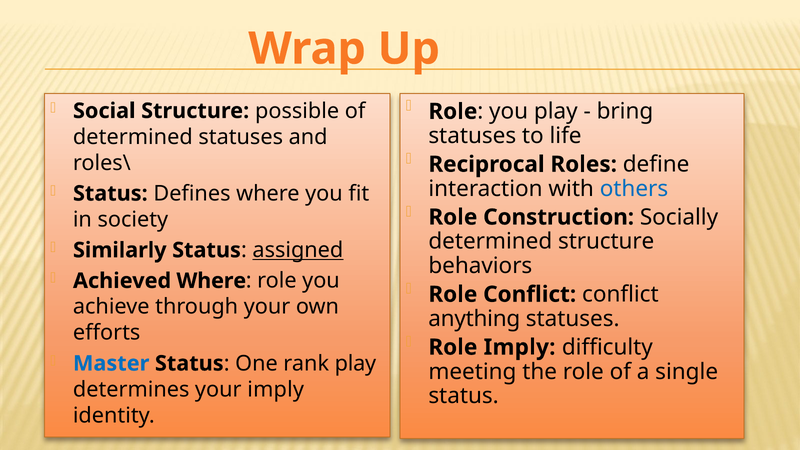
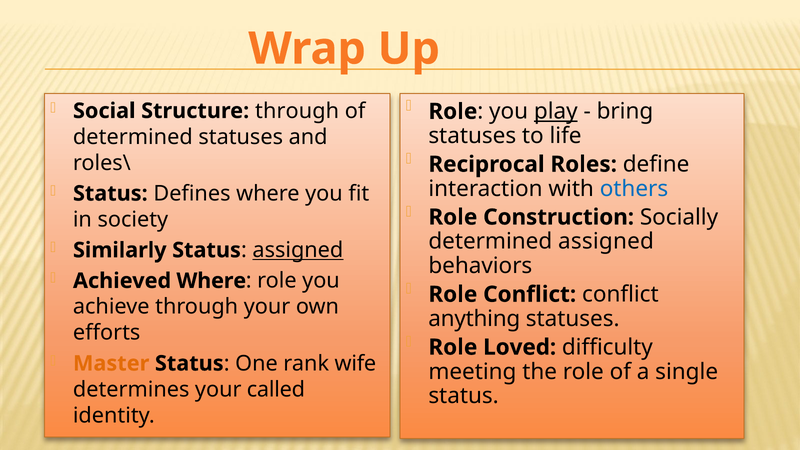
play at (556, 111) underline: none -> present
Structure possible: possible -> through
determined structure: structure -> assigned
Role Imply: Imply -> Loved
Master colour: blue -> orange
rank play: play -> wife
your imply: imply -> called
